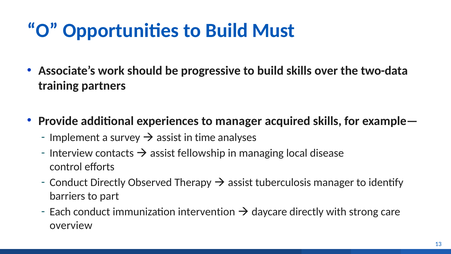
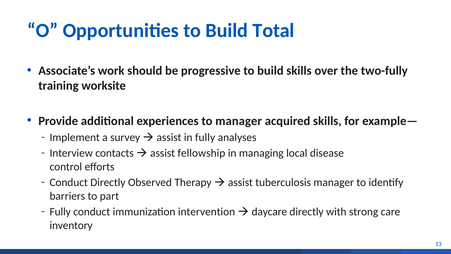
Must: Must -> Total
two-data: two-data -> two-fully
partners: partners -> worksite
in time: time -> fully
Each at (60, 212): Each -> Fully
overview: overview -> inventory
